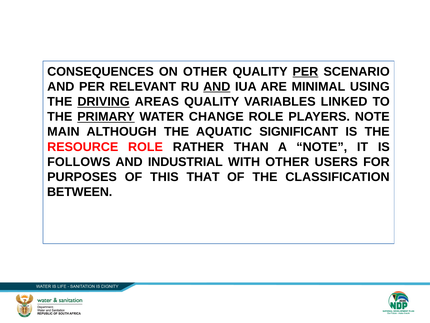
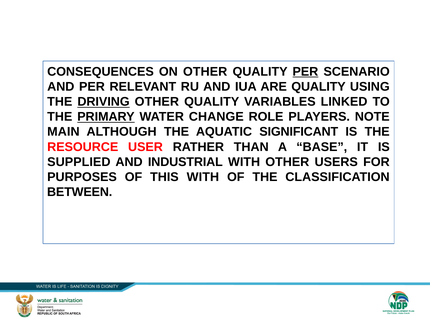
AND at (217, 86) underline: present -> none
ARE MINIMAL: MINIMAL -> QUALITY
DRIVING AREAS: AREAS -> OTHER
RESOURCE ROLE: ROLE -> USER
A NOTE: NOTE -> BASE
FOLLOWS: FOLLOWS -> SUPPLIED
THIS THAT: THAT -> WITH
